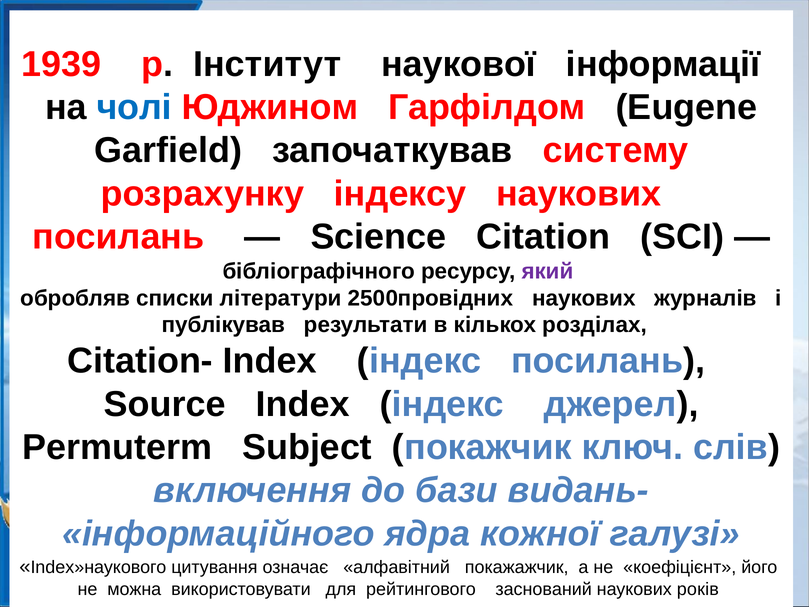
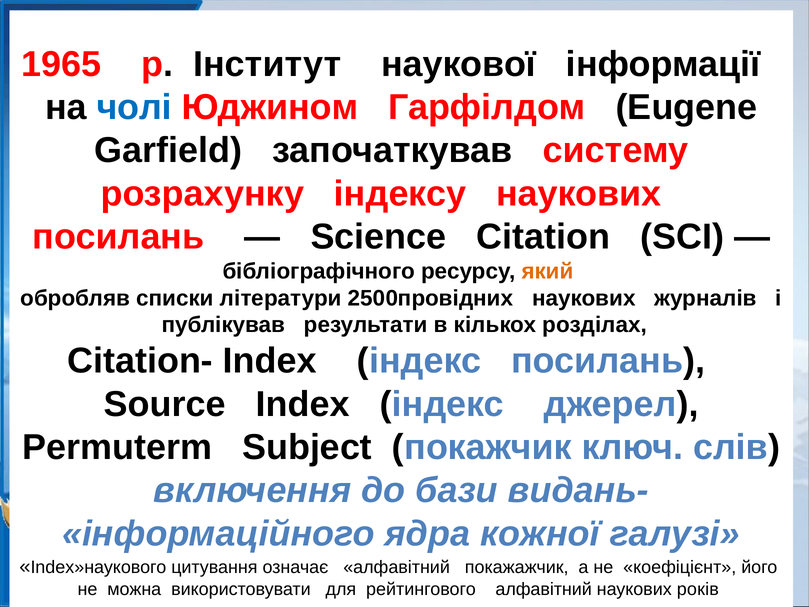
1939: 1939 -> 1965
який colour: purple -> orange
рейтингового заснований: заснований -> алфавітний
